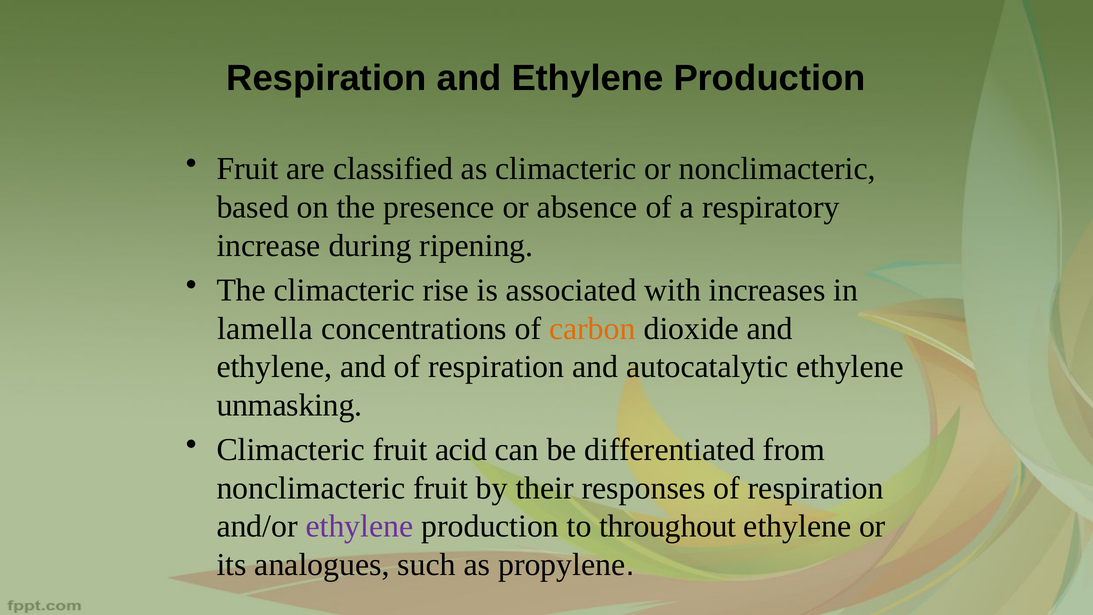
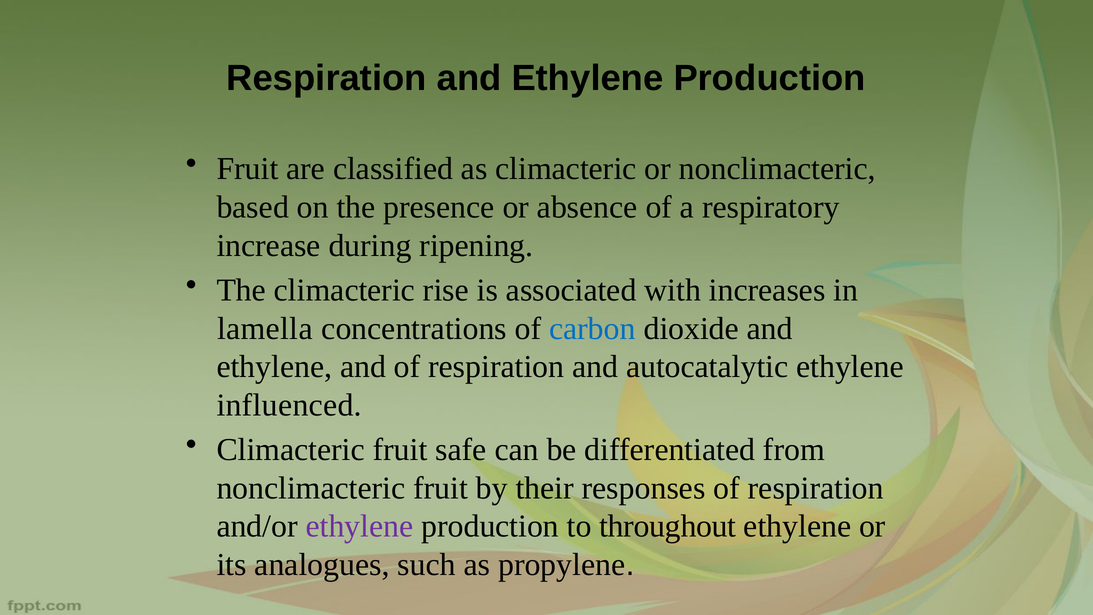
carbon colour: orange -> blue
unmasking: unmasking -> influenced
acid: acid -> safe
